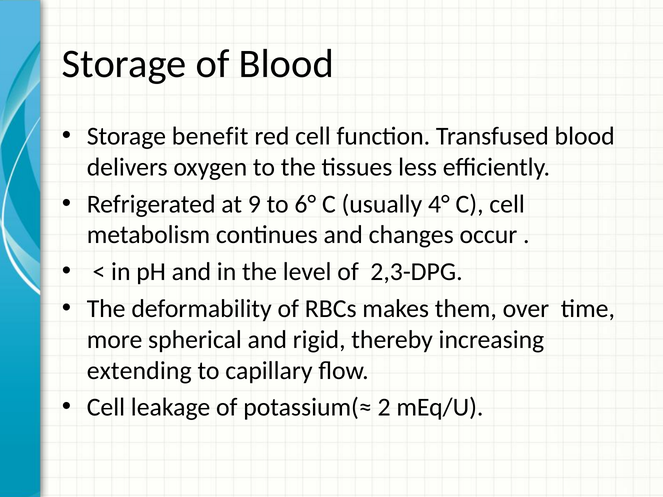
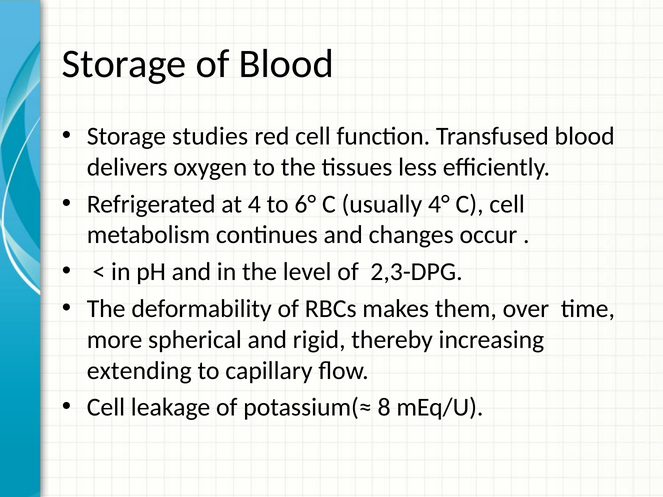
benefit: benefit -> studies
9: 9 -> 4
2: 2 -> 8
